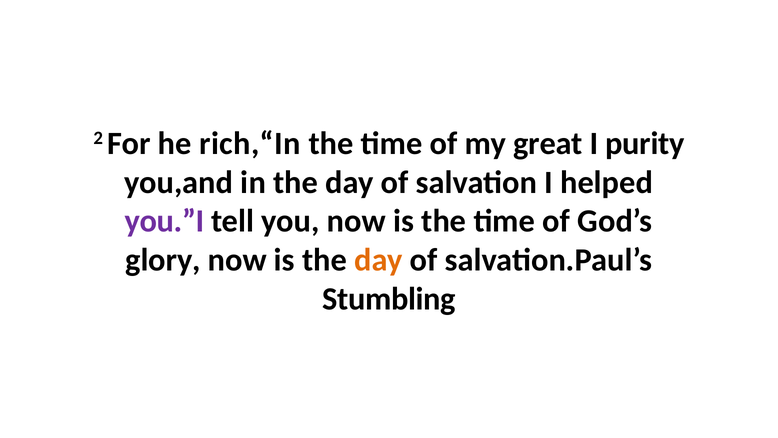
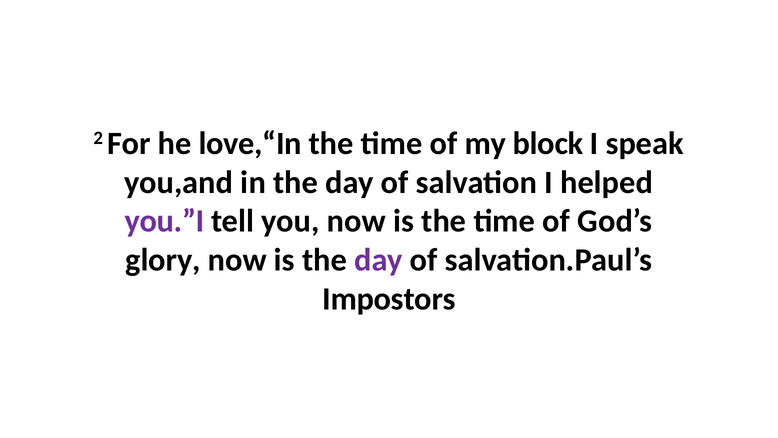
rich,“In: rich,“In -> love,“In
great: great -> block
purity: purity -> speak
day at (379, 260) colour: orange -> purple
Stumbling: Stumbling -> Impostors
